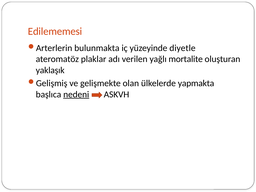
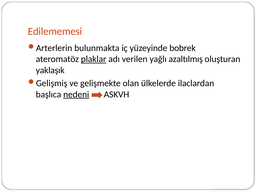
diyetle: diyetle -> bobrek
plaklar underline: none -> present
mortalite: mortalite -> azaltılmış
yapmakta: yapmakta -> ilaclardan
